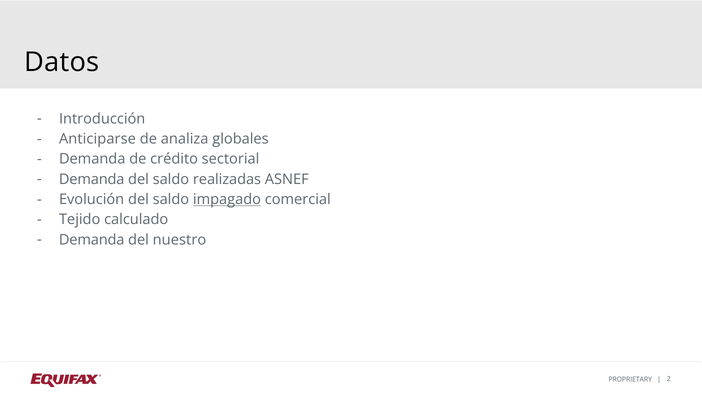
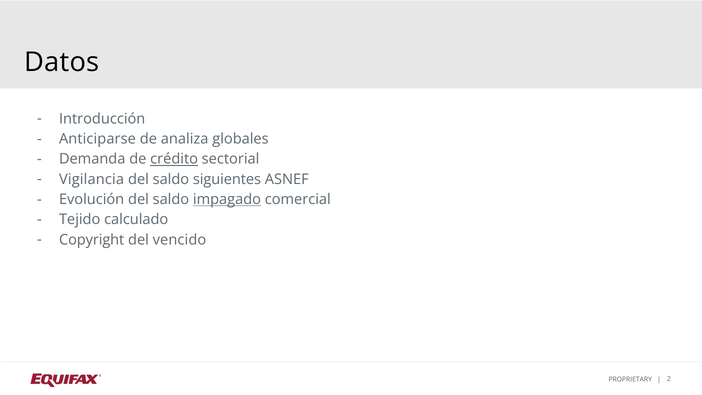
crédito underline: none -> present
Demanda at (92, 179): Demanda -> Vigilancia
realizadas: realizadas -> siguientes
Demanda at (92, 240): Demanda -> Copyright
nuestro: nuestro -> vencido
